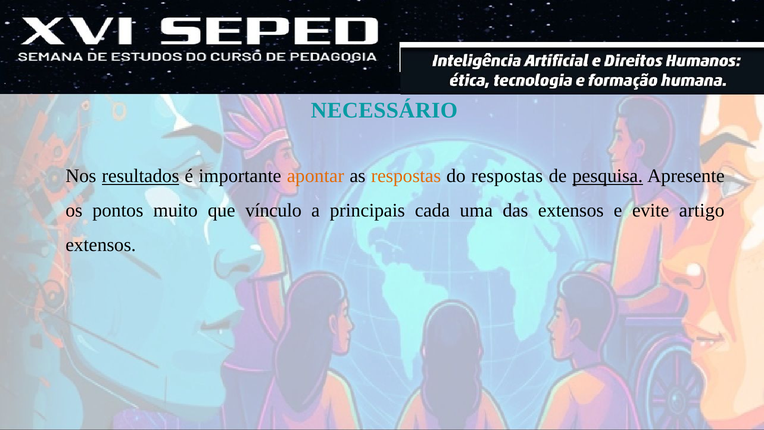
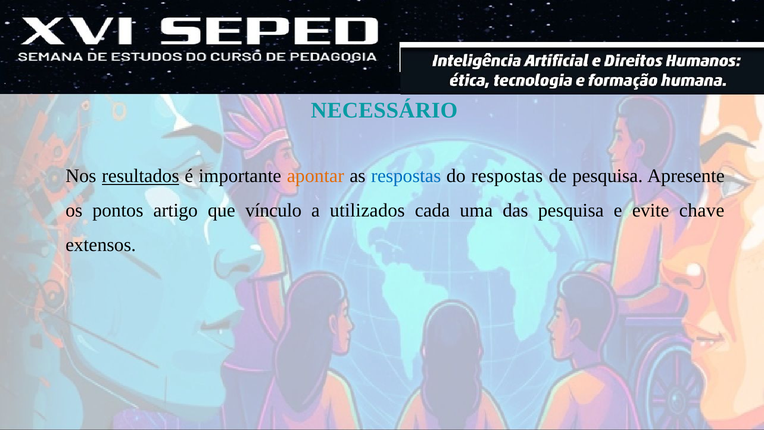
respostas at (406, 176) colour: orange -> blue
pesquisa at (608, 176) underline: present -> none
muito: muito -> artigo
principais: principais -> utilizados
das extensos: extensos -> pesquisa
artigo: artigo -> chave
